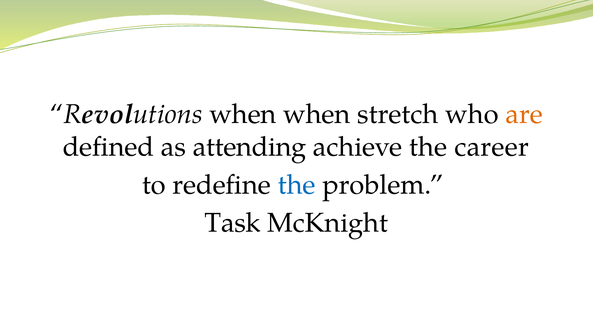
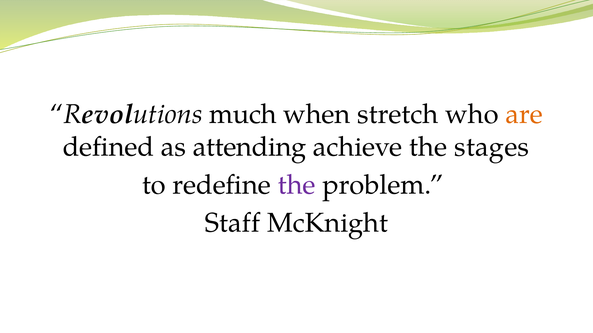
Revolutions when: when -> much
career: career -> stages
the at (297, 185) colour: blue -> purple
Task: Task -> Staff
